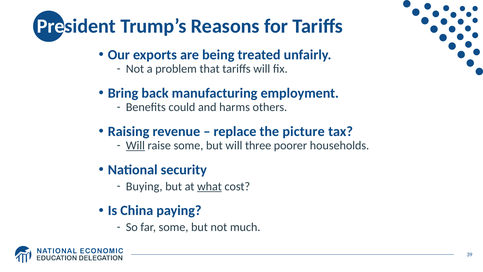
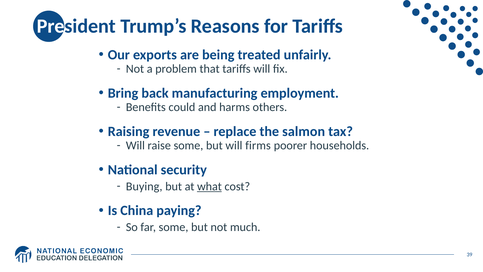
picture: picture -> salmon
Will at (135, 145) underline: present -> none
three: three -> firms
